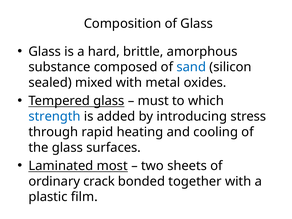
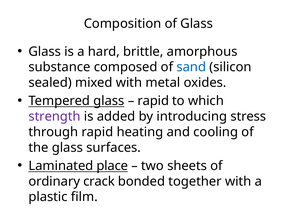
must at (153, 101): must -> rapid
strength colour: blue -> purple
most: most -> place
